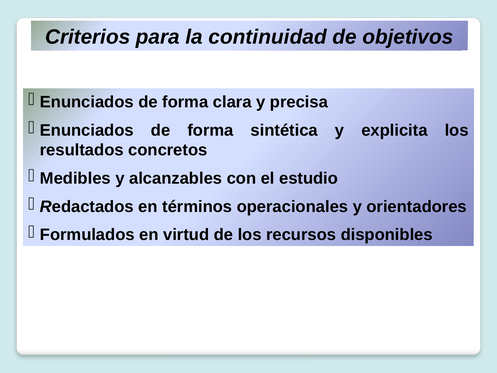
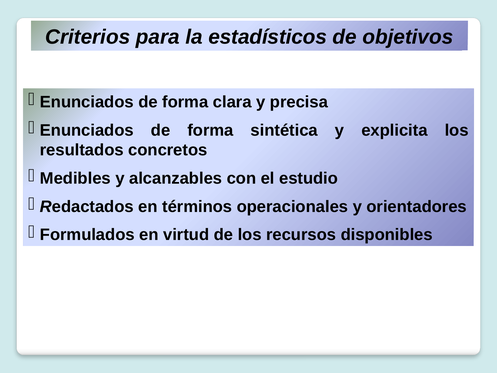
continuidad: continuidad -> estadísticos
